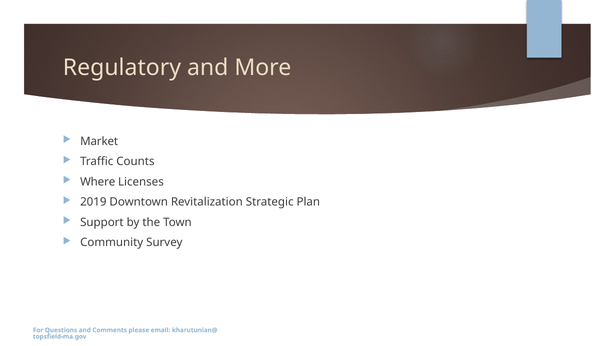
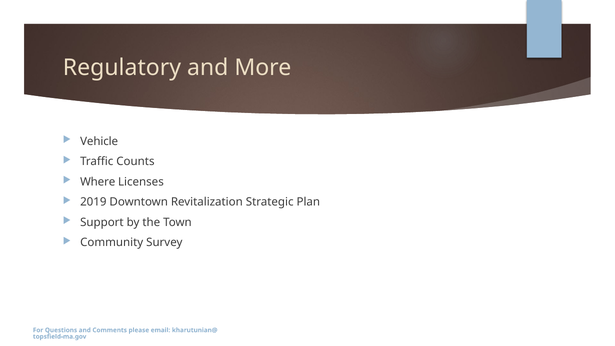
Market: Market -> Vehicle
